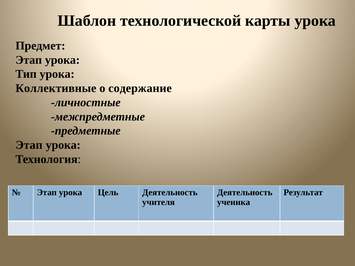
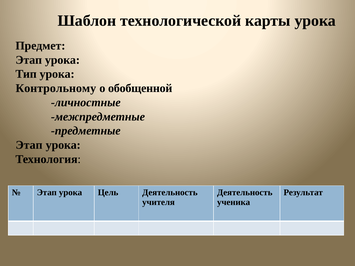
Коллективные: Коллективные -> Контрольному
содержание: содержание -> обобщенной
